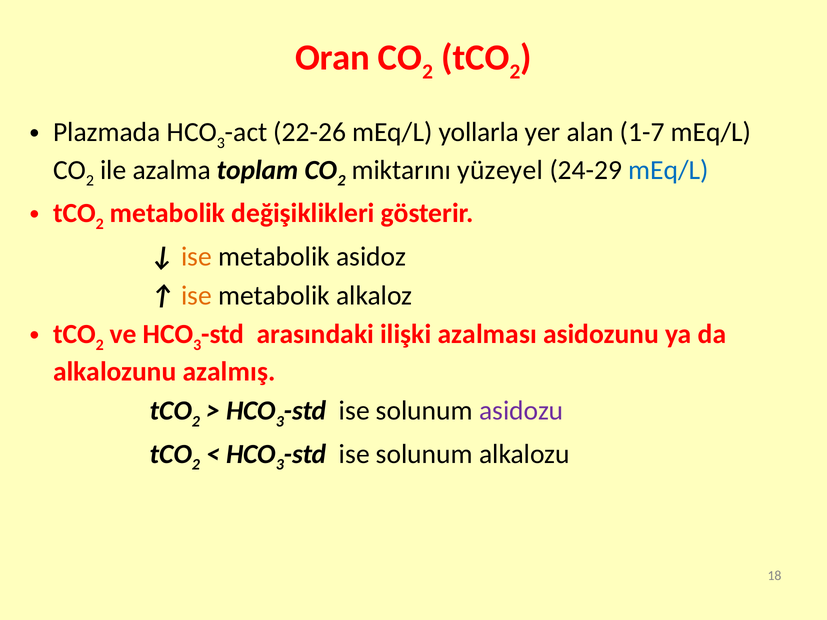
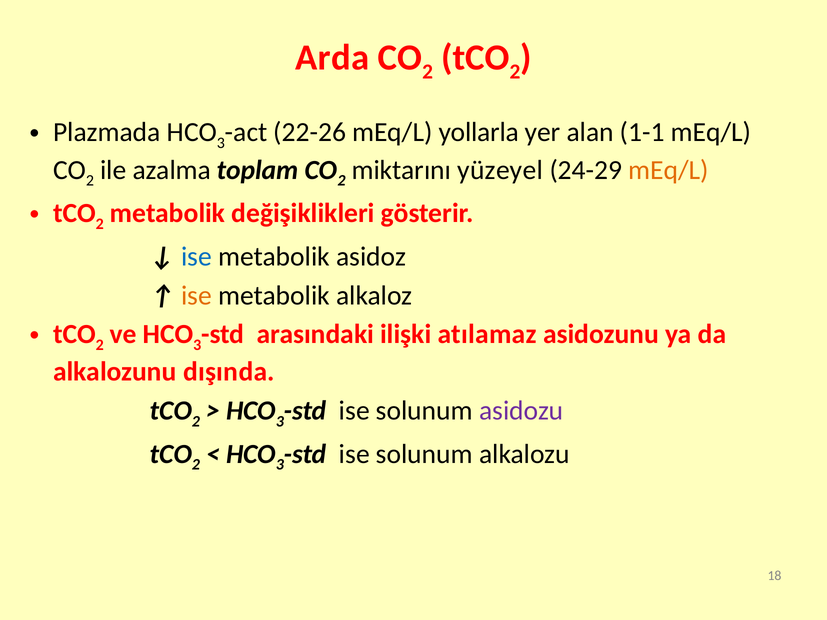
Oran: Oran -> Arda
1-7: 1-7 -> 1-1
mEq/L at (669, 170) colour: blue -> orange
ise at (196, 257) colour: orange -> blue
azalması: azalması -> atılamaz
azalmış: azalmış -> dışında
